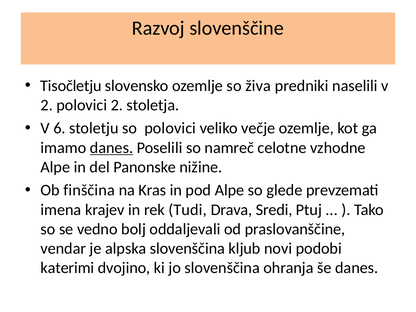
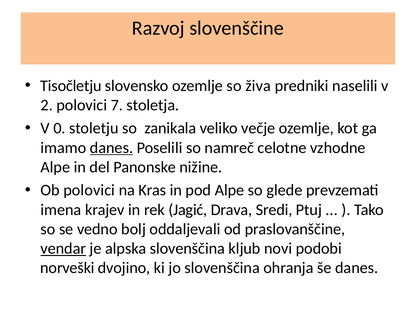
polovici 2: 2 -> 7
6: 6 -> 0
so polovici: polovici -> zanikala
Ob finščina: finščina -> polovici
Tudi: Tudi -> Jagić
vendar underline: none -> present
katerimi: katerimi -> norveški
